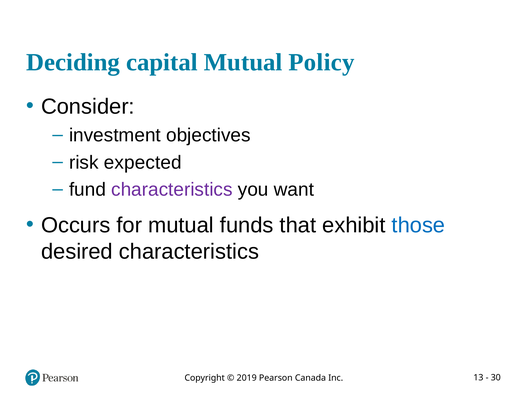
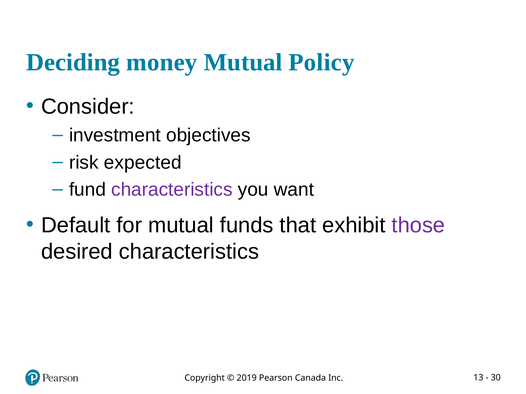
capital: capital -> money
Occurs: Occurs -> Default
those colour: blue -> purple
